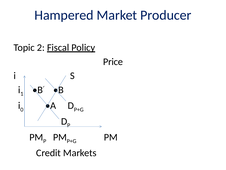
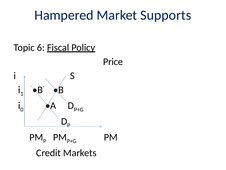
Producer: Producer -> Supports
2: 2 -> 6
